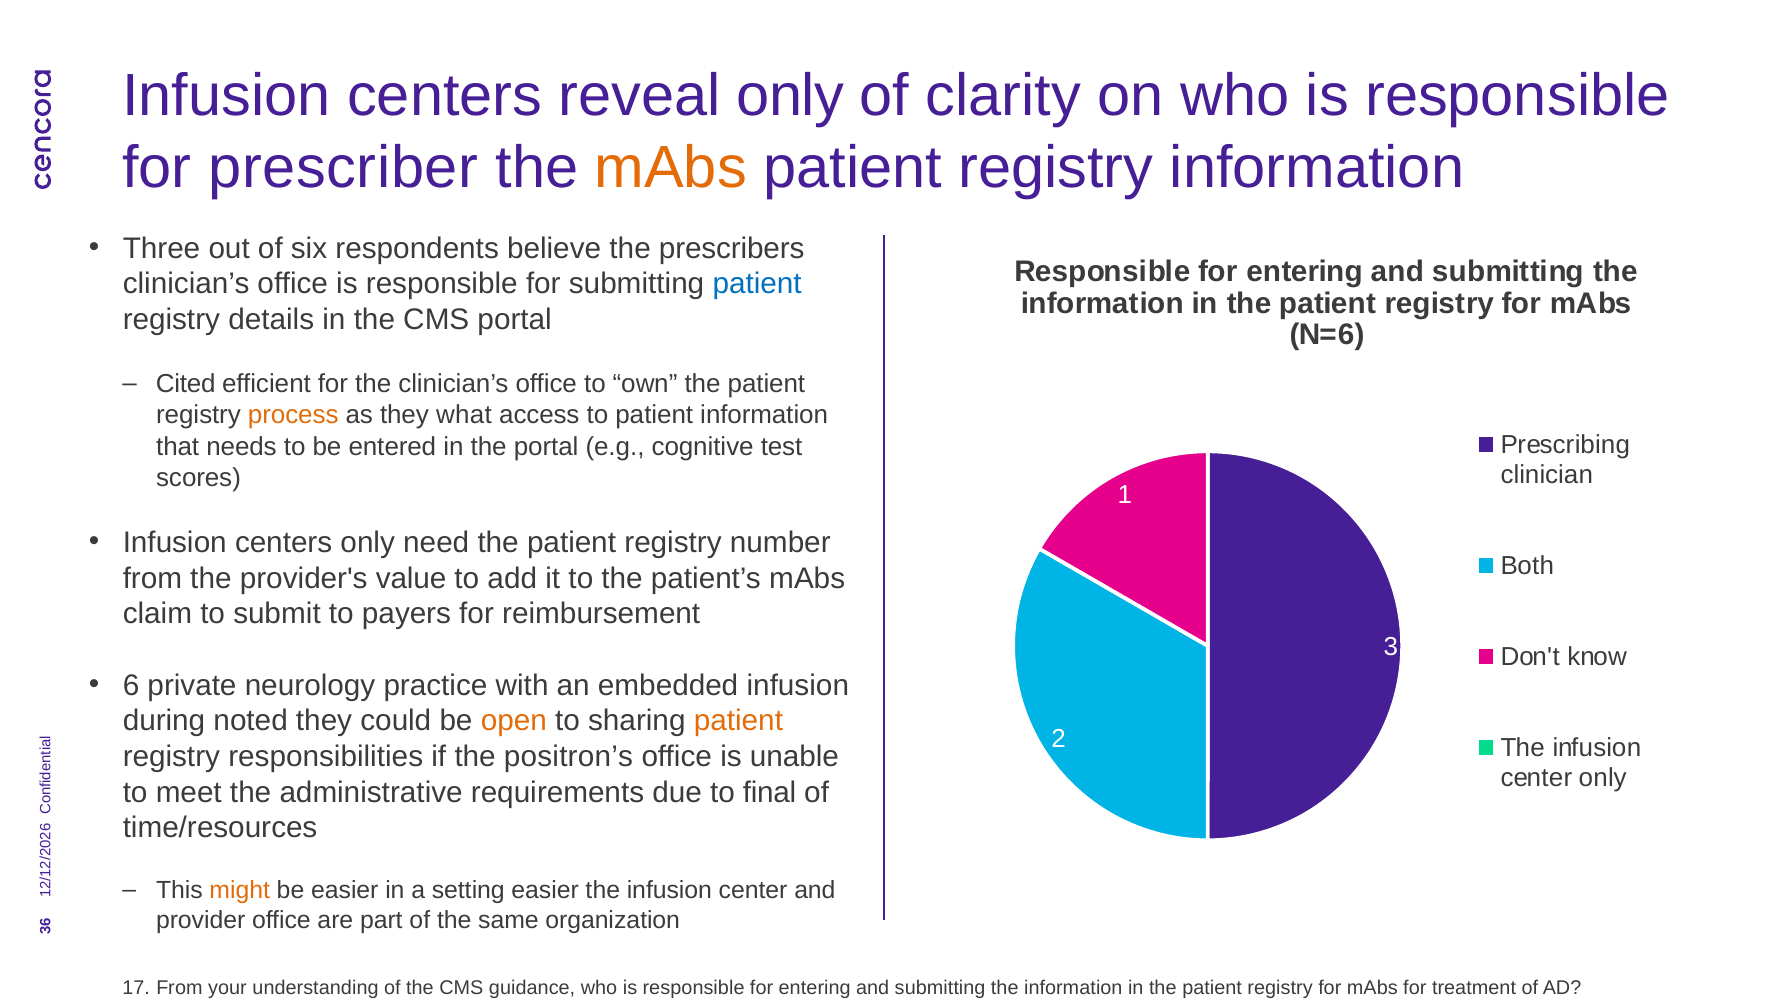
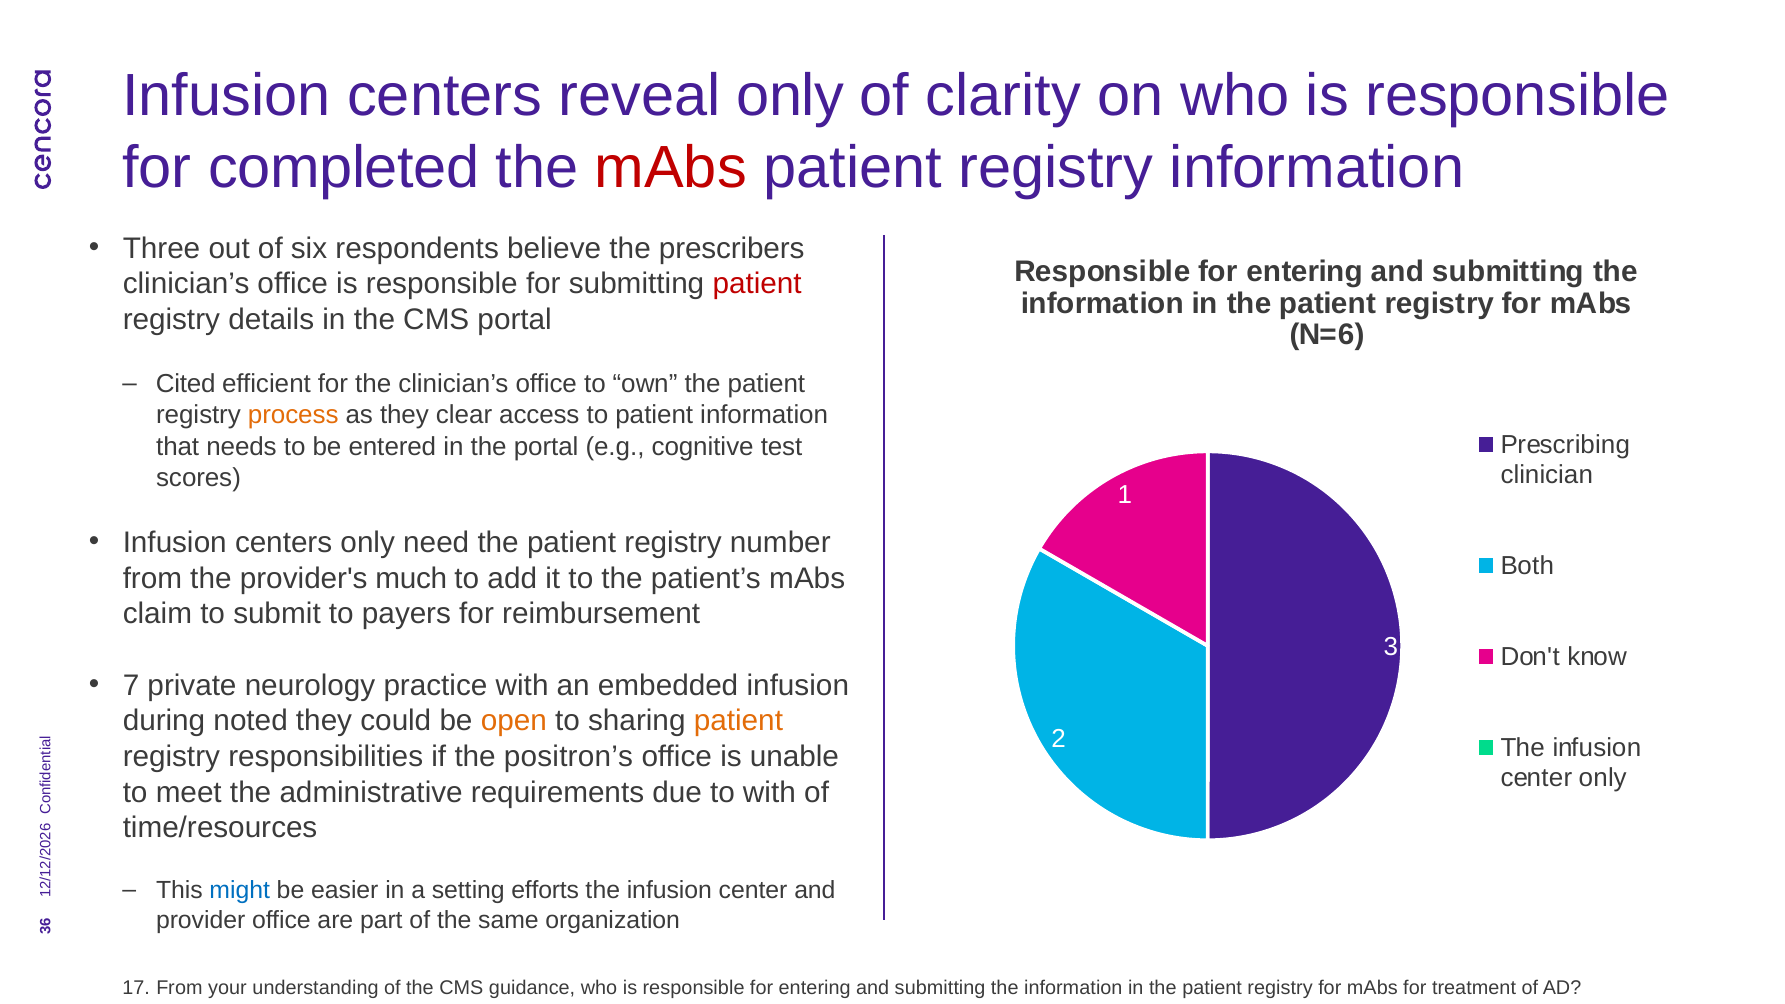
prescriber: prescriber -> completed
mAbs at (671, 168) colour: orange -> red
patient at (757, 284) colour: blue -> red
what: what -> clear
value: value -> much
6 at (131, 685): 6 -> 7
to final: final -> with
might colour: orange -> blue
setting easier: easier -> efforts
